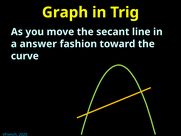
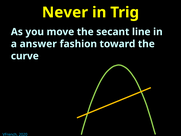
Graph: Graph -> Never
